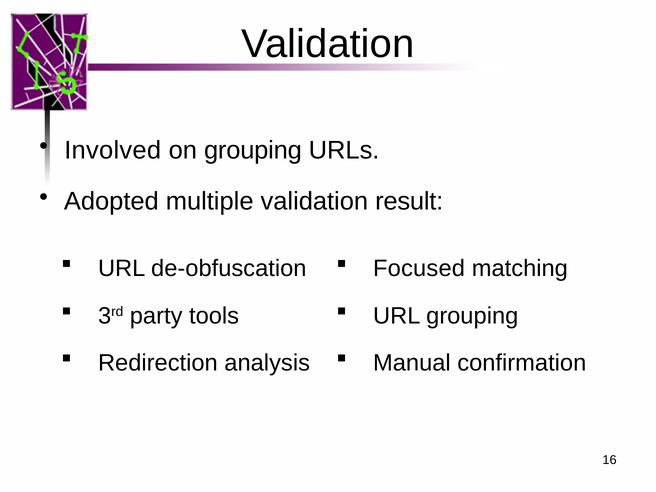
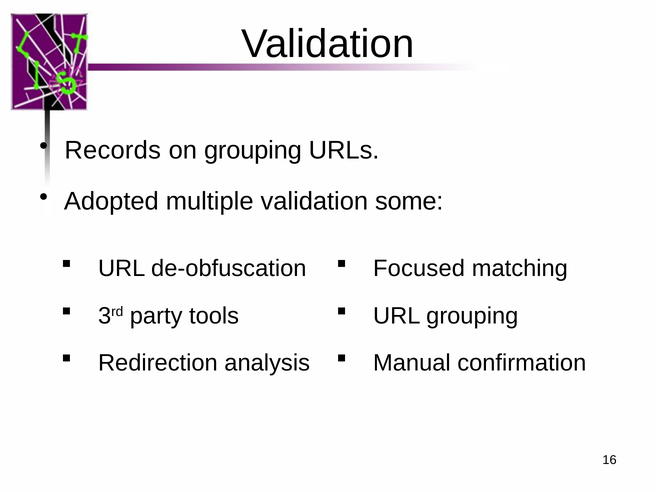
Involved: Involved -> Records
result: result -> some
